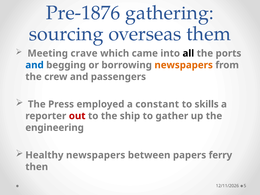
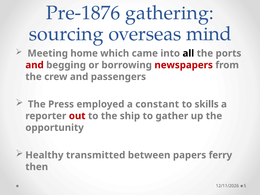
them: them -> mind
crave: crave -> home
and at (35, 65) colour: blue -> red
newspapers at (184, 65) colour: orange -> red
engineering: engineering -> opportunity
Healthy newspapers: newspapers -> transmitted
